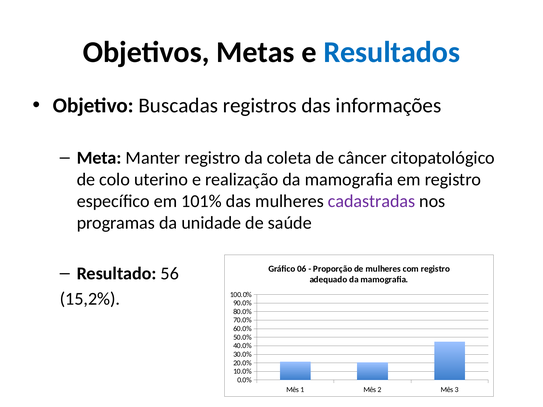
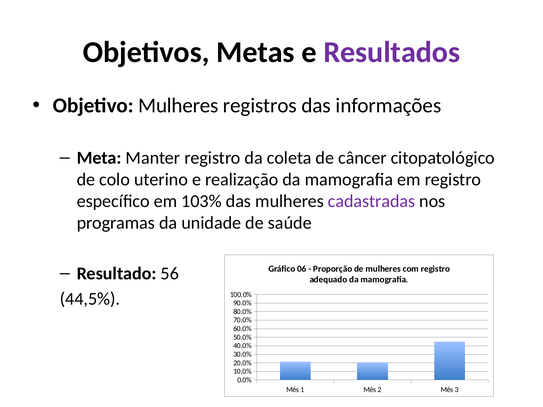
Resultados colour: blue -> purple
Objetivo Buscadas: Buscadas -> Mulheres
101%: 101% -> 103%
15,2%: 15,2% -> 44,5%
